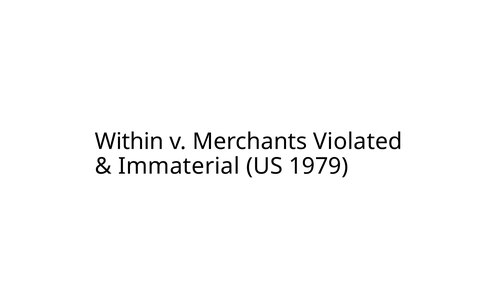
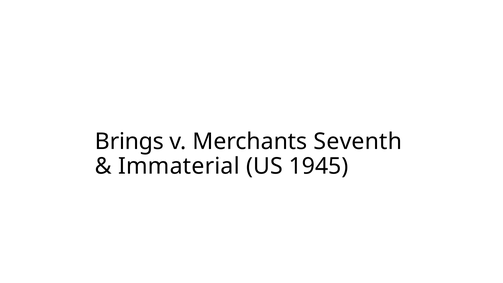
Within: Within -> Brings
Violated: Violated -> Seventh
1979: 1979 -> 1945
